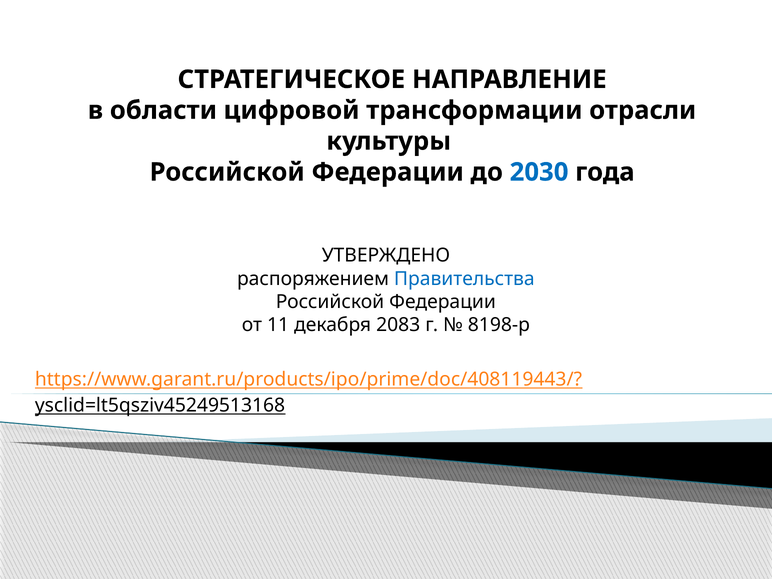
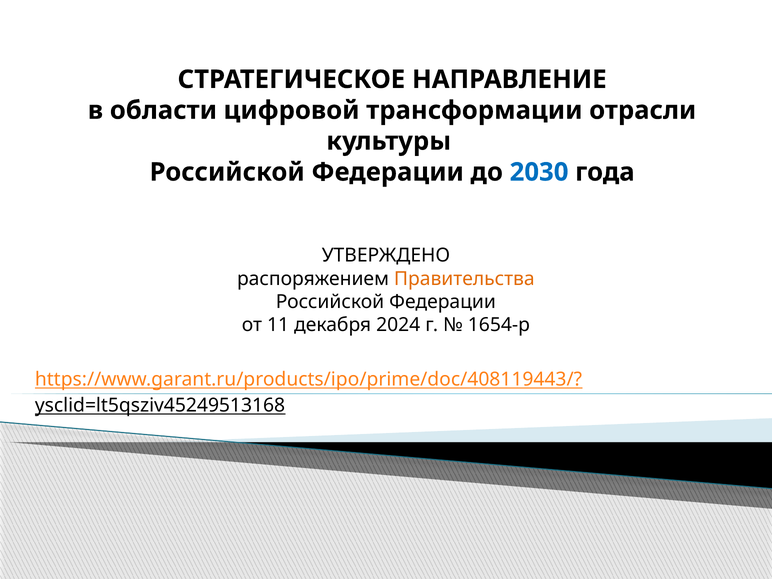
Правительства colour: blue -> orange
2083: 2083 -> 2024
8198-р: 8198-р -> 1654-р
